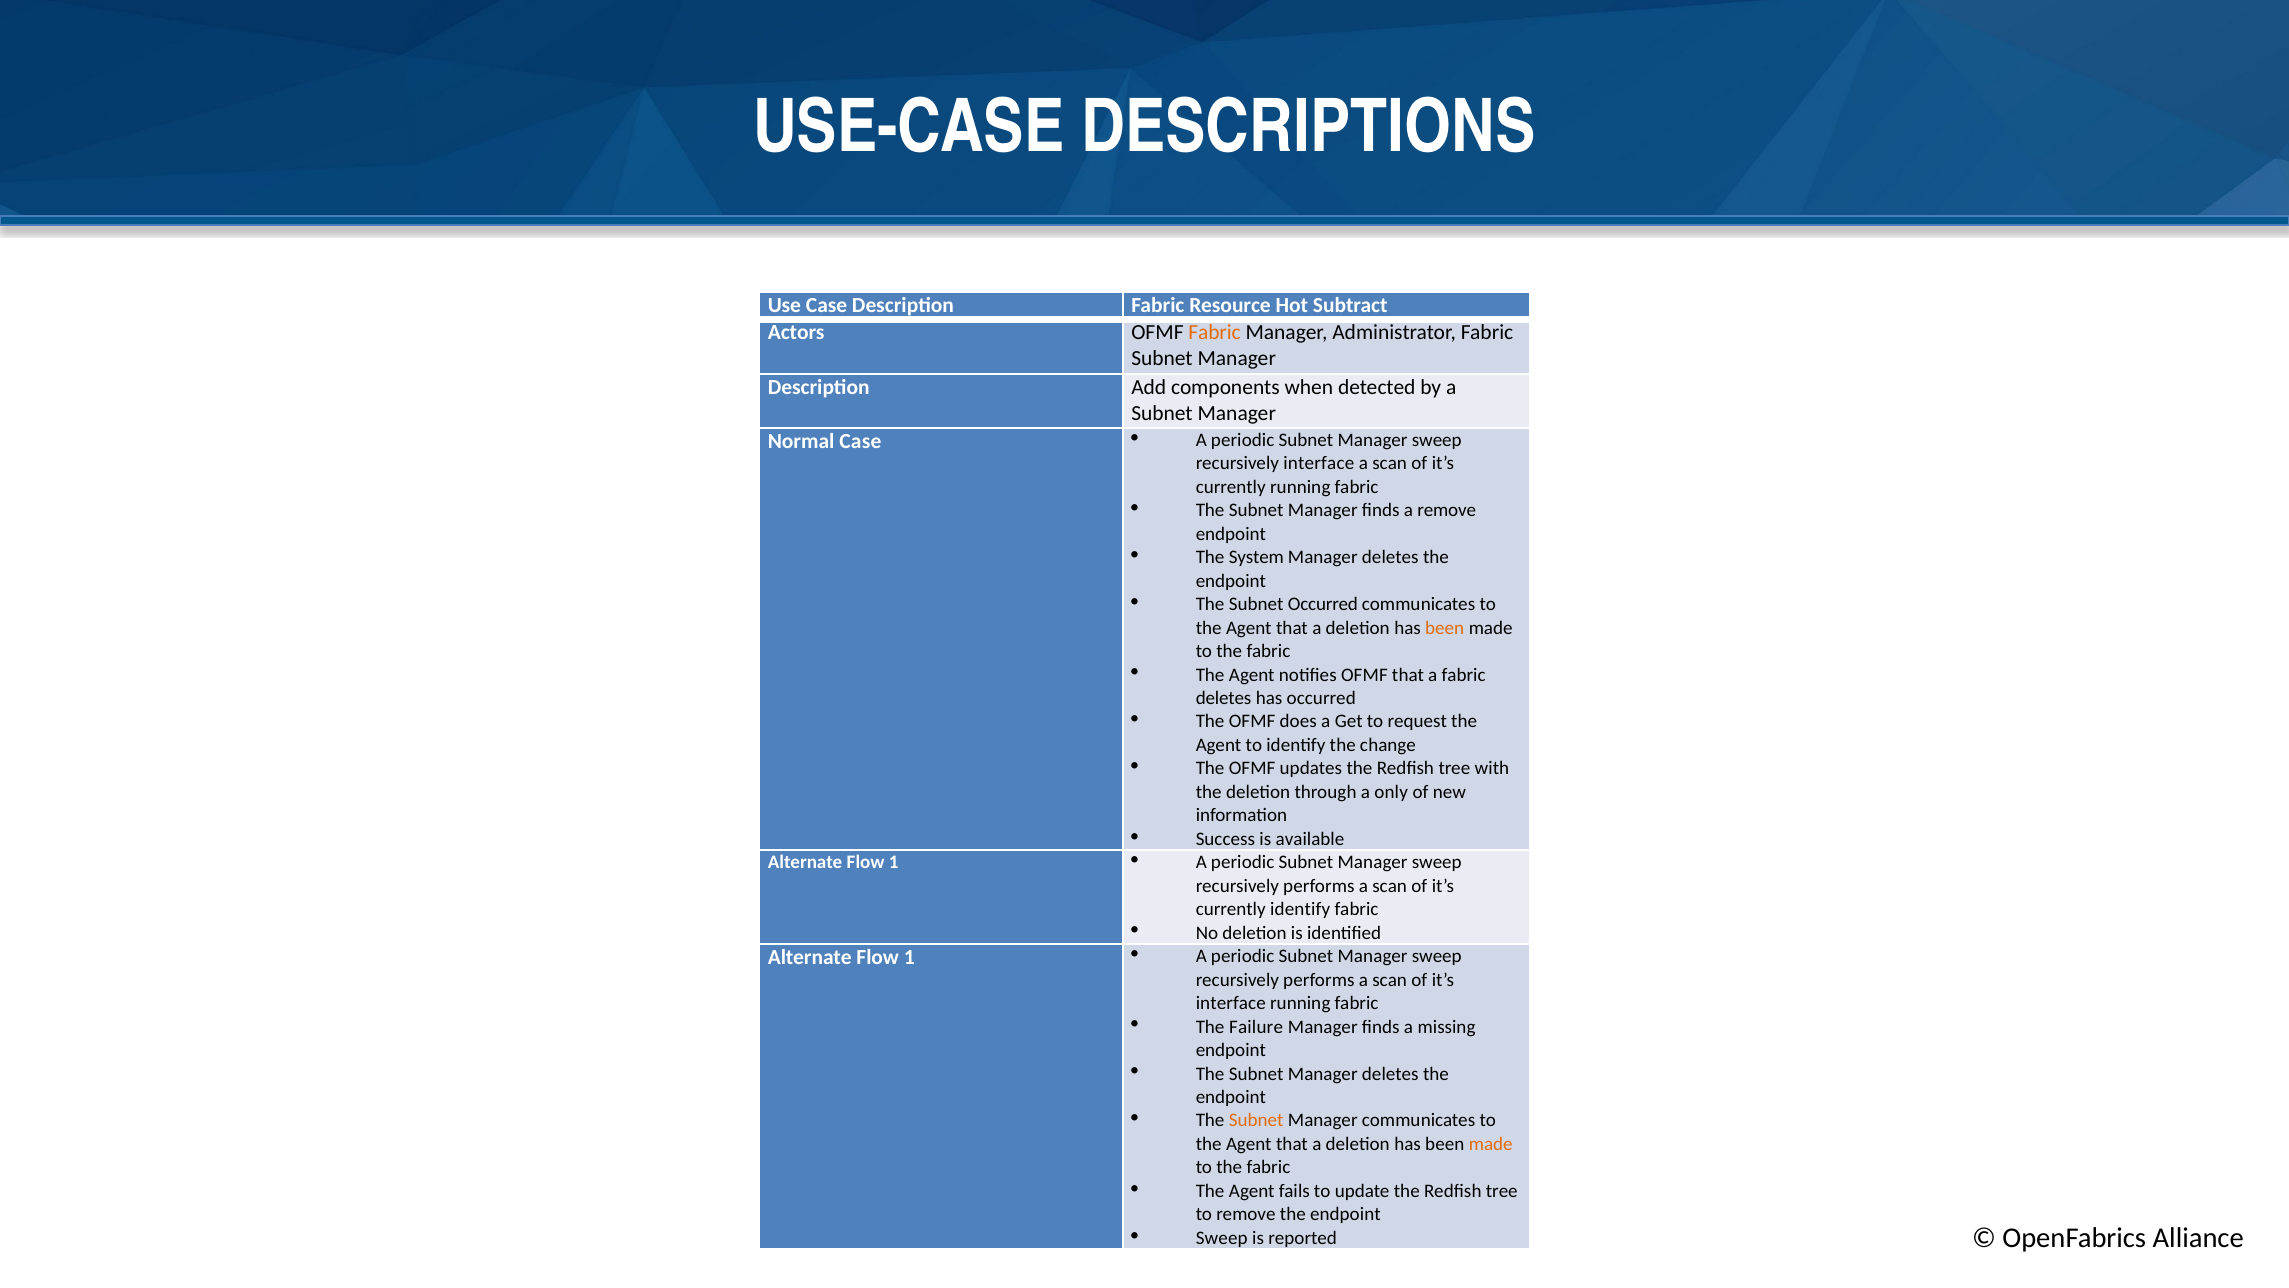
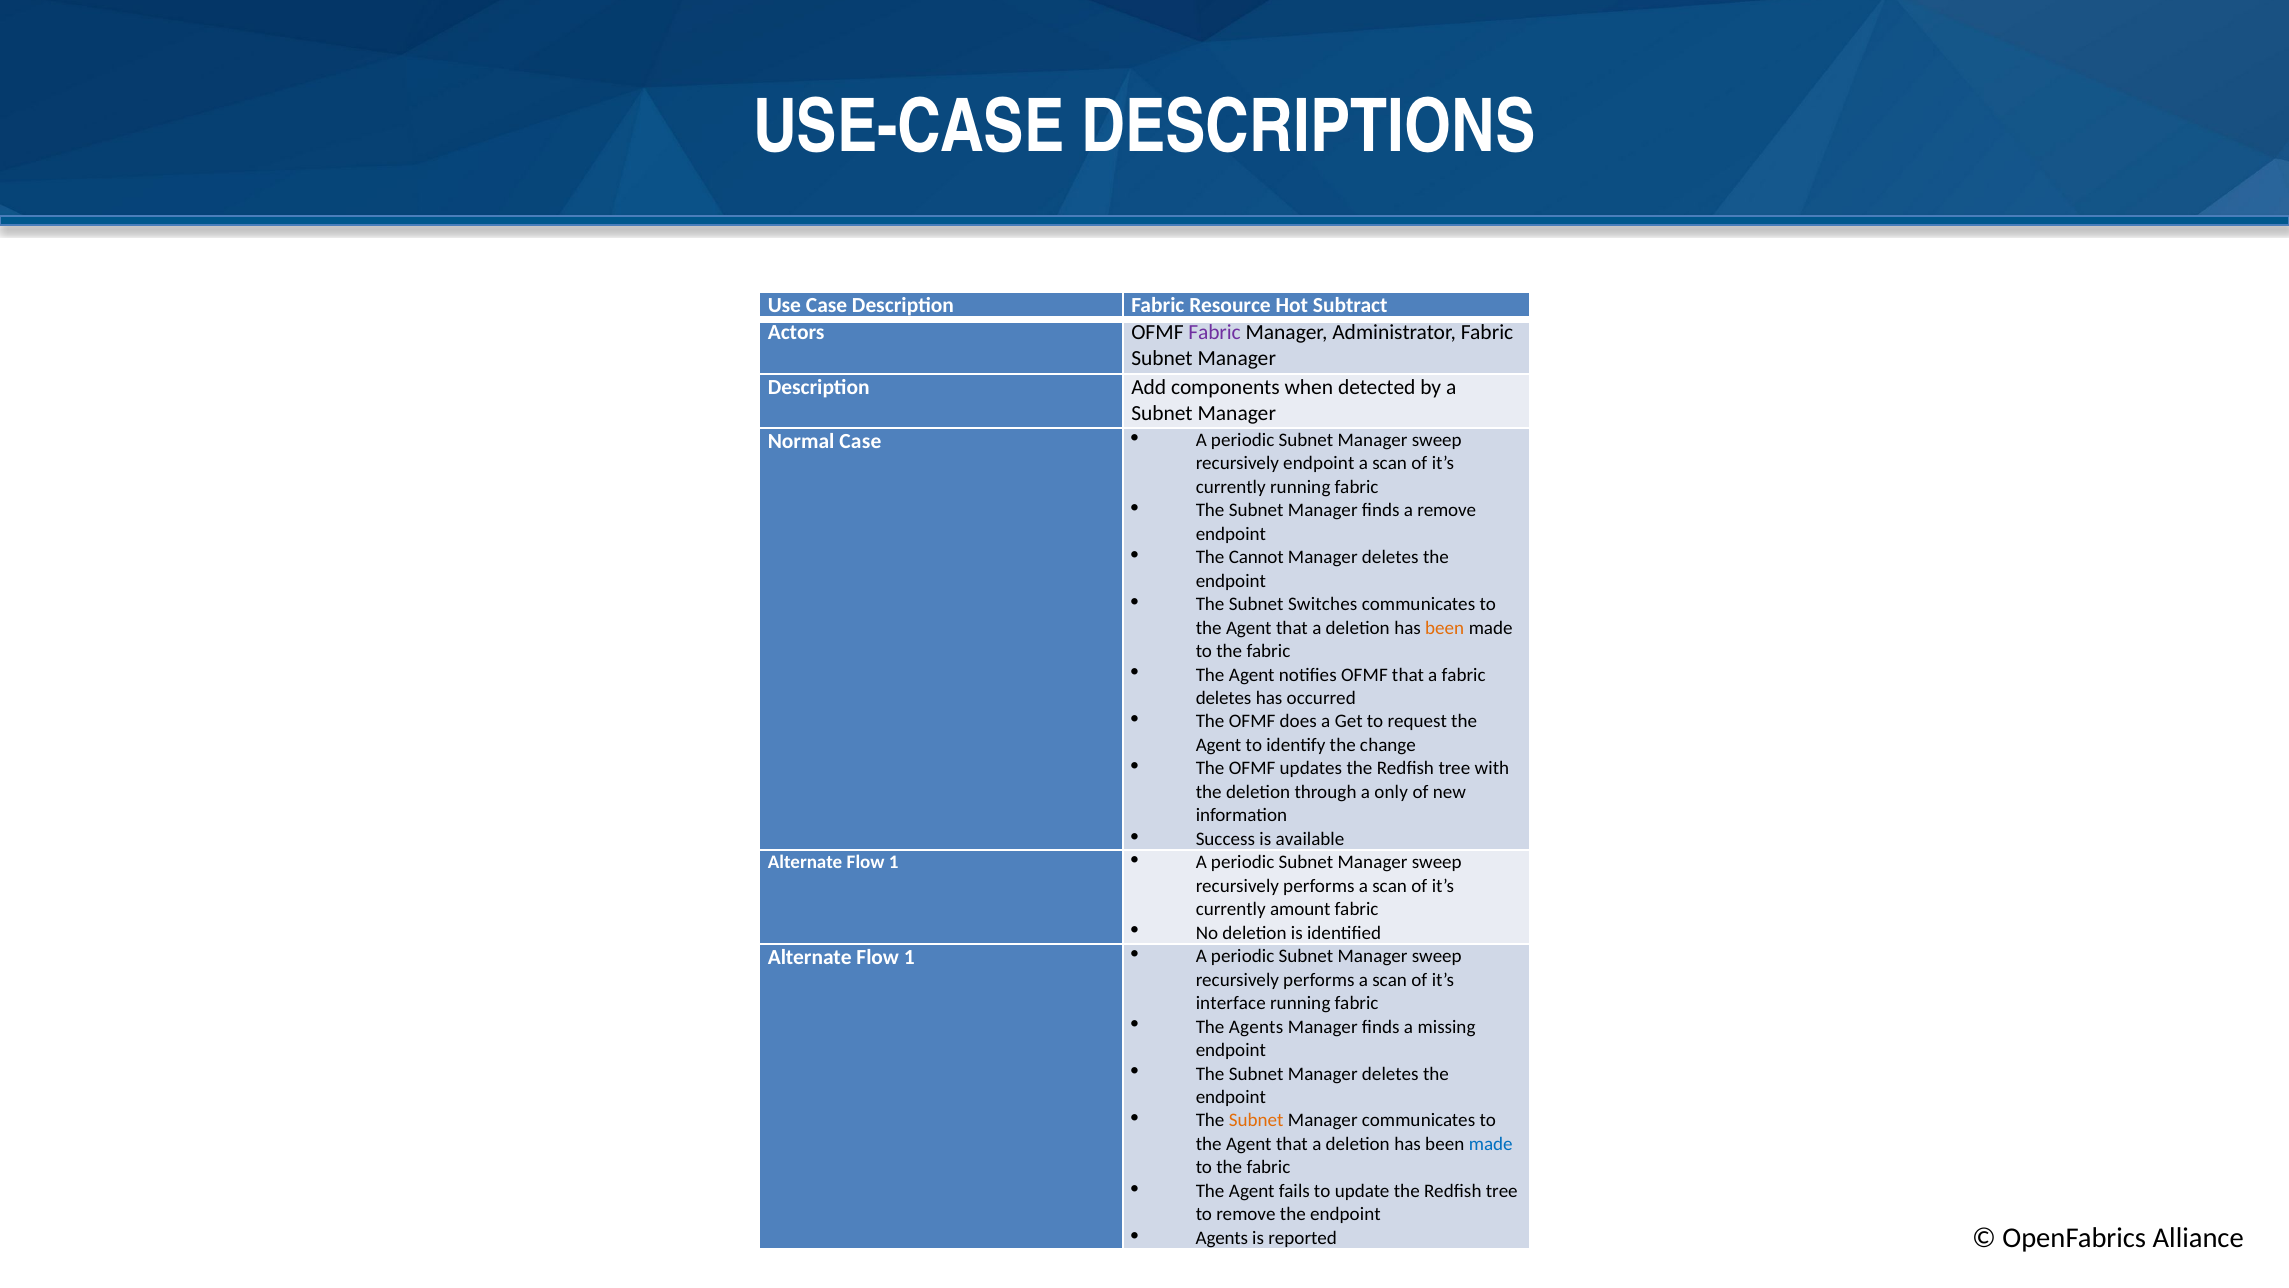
Fabric at (1215, 333) colour: orange -> purple
recursively interface: interface -> endpoint
System: System -> Cannot
Subnet Occurred: Occurred -> Switches
currently identify: identify -> amount
The Failure: Failure -> Agents
made at (1491, 1144) colour: orange -> blue
Sweep at (1222, 1238): Sweep -> Agents
